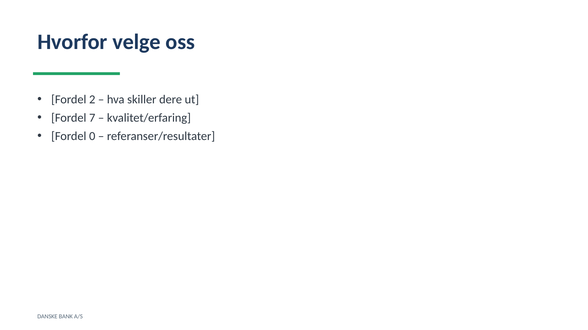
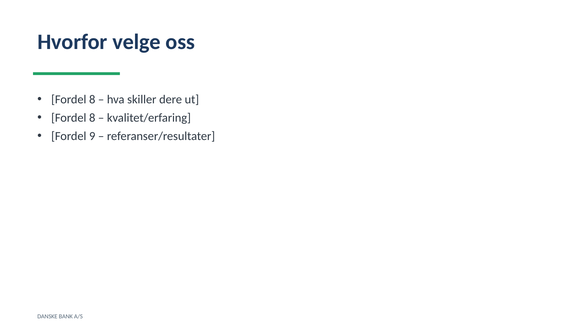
2 at (92, 100): 2 -> 8
7 at (92, 118): 7 -> 8
0: 0 -> 9
